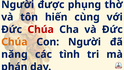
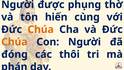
Chúa at (41, 29) colour: red -> orange
năng: năng -> đóng
tình: tình -> thôi
